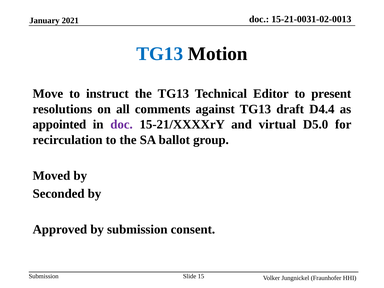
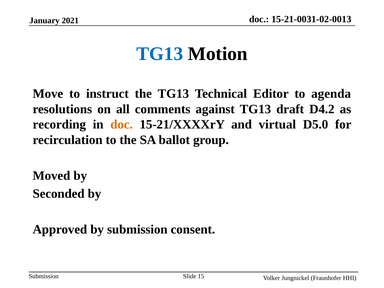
present: present -> agenda
D4.4: D4.4 -> D4.2
appointed: appointed -> recording
doc at (122, 124) colour: purple -> orange
